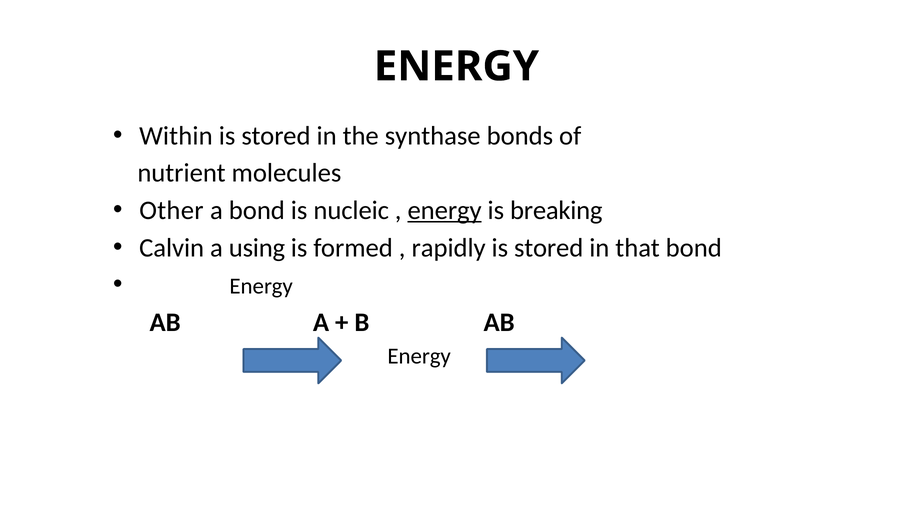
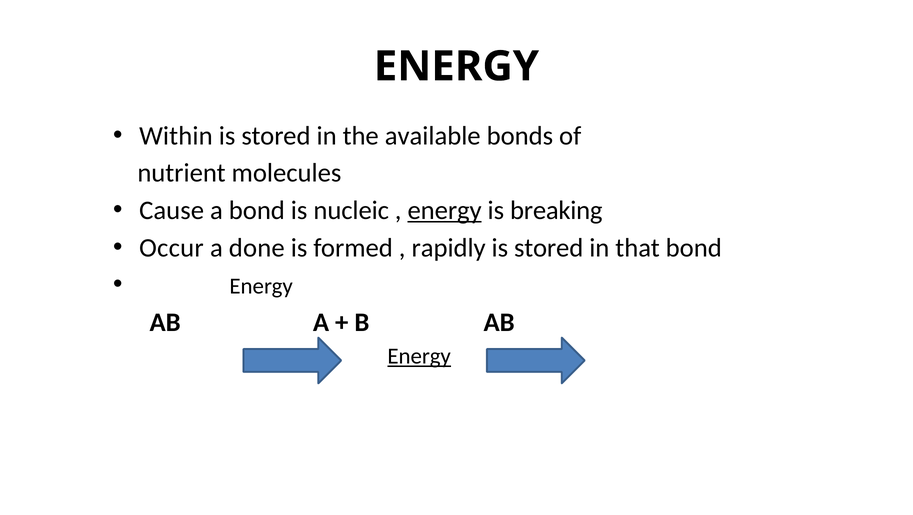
synthase: synthase -> available
Other: Other -> Cause
Calvin: Calvin -> Occur
using: using -> done
Energy at (419, 356) underline: none -> present
